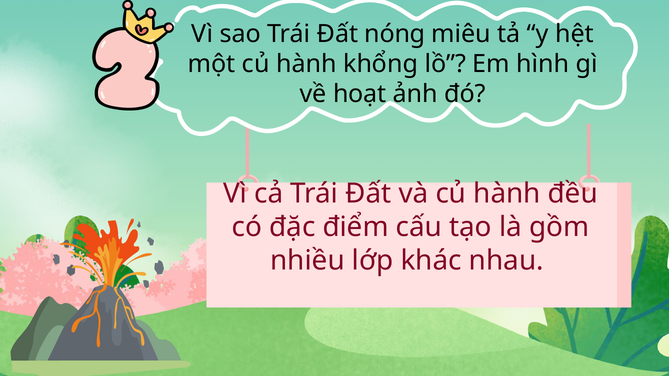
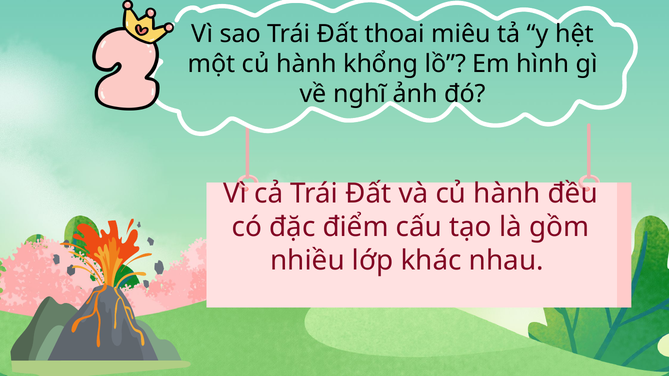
nóng: nóng -> thoai
hoạt: hoạt -> nghĩ
